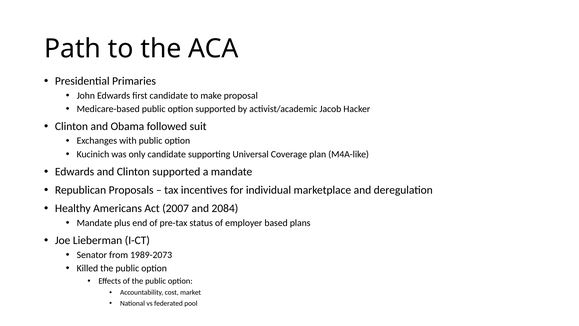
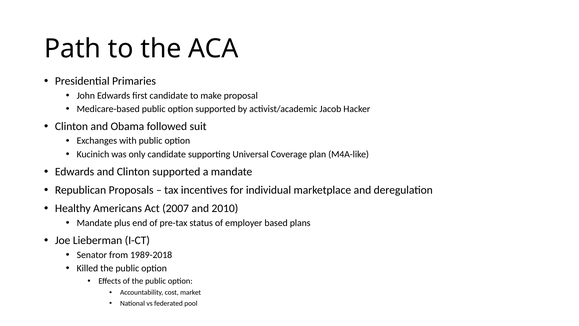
2084: 2084 -> 2010
1989-2073: 1989-2073 -> 1989-2018
